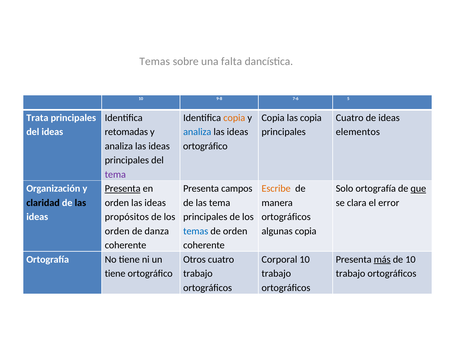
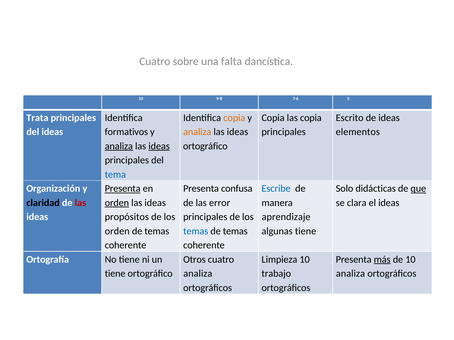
Temas at (155, 62): Temas -> Cuatro
Cuatro at (350, 118): Cuatro -> Escrito
retomadas: retomadas -> formativos
analiza at (197, 132) colour: blue -> orange
analiza at (119, 146) underline: none -> present
ideas at (159, 146) underline: none -> present
tema at (115, 175) colour: purple -> blue
campos: campos -> confusa
Escribe colour: orange -> blue
Solo ortografía: ortografía -> didácticas
las at (80, 203) colour: black -> red
orden at (117, 203) underline: none -> present
las tema: tema -> error
el error: error -> ideas
ortográficos at (286, 217): ortográficos -> aprendizaje
danza at (157, 231): danza -> temas
orden at (235, 231): orden -> temas
algunas copia: copia -> tiene
Corporal: Corporal -> Limpieza
trabajo at (198, 274): trabajo -> analiza
trabajo at (351, 274): trabajo -> analiza
